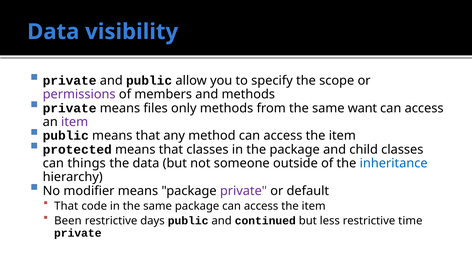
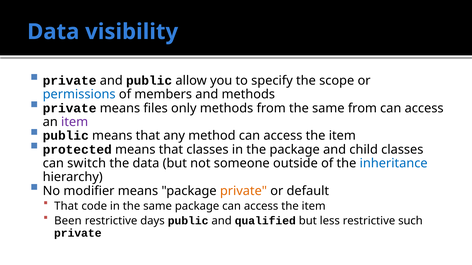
permissions colour: purple -> blue
same want: want -> from
things: things -> switch
private at (243, 191) colour: purple -> orange
continued: continued -> qualified
time: time -> such
